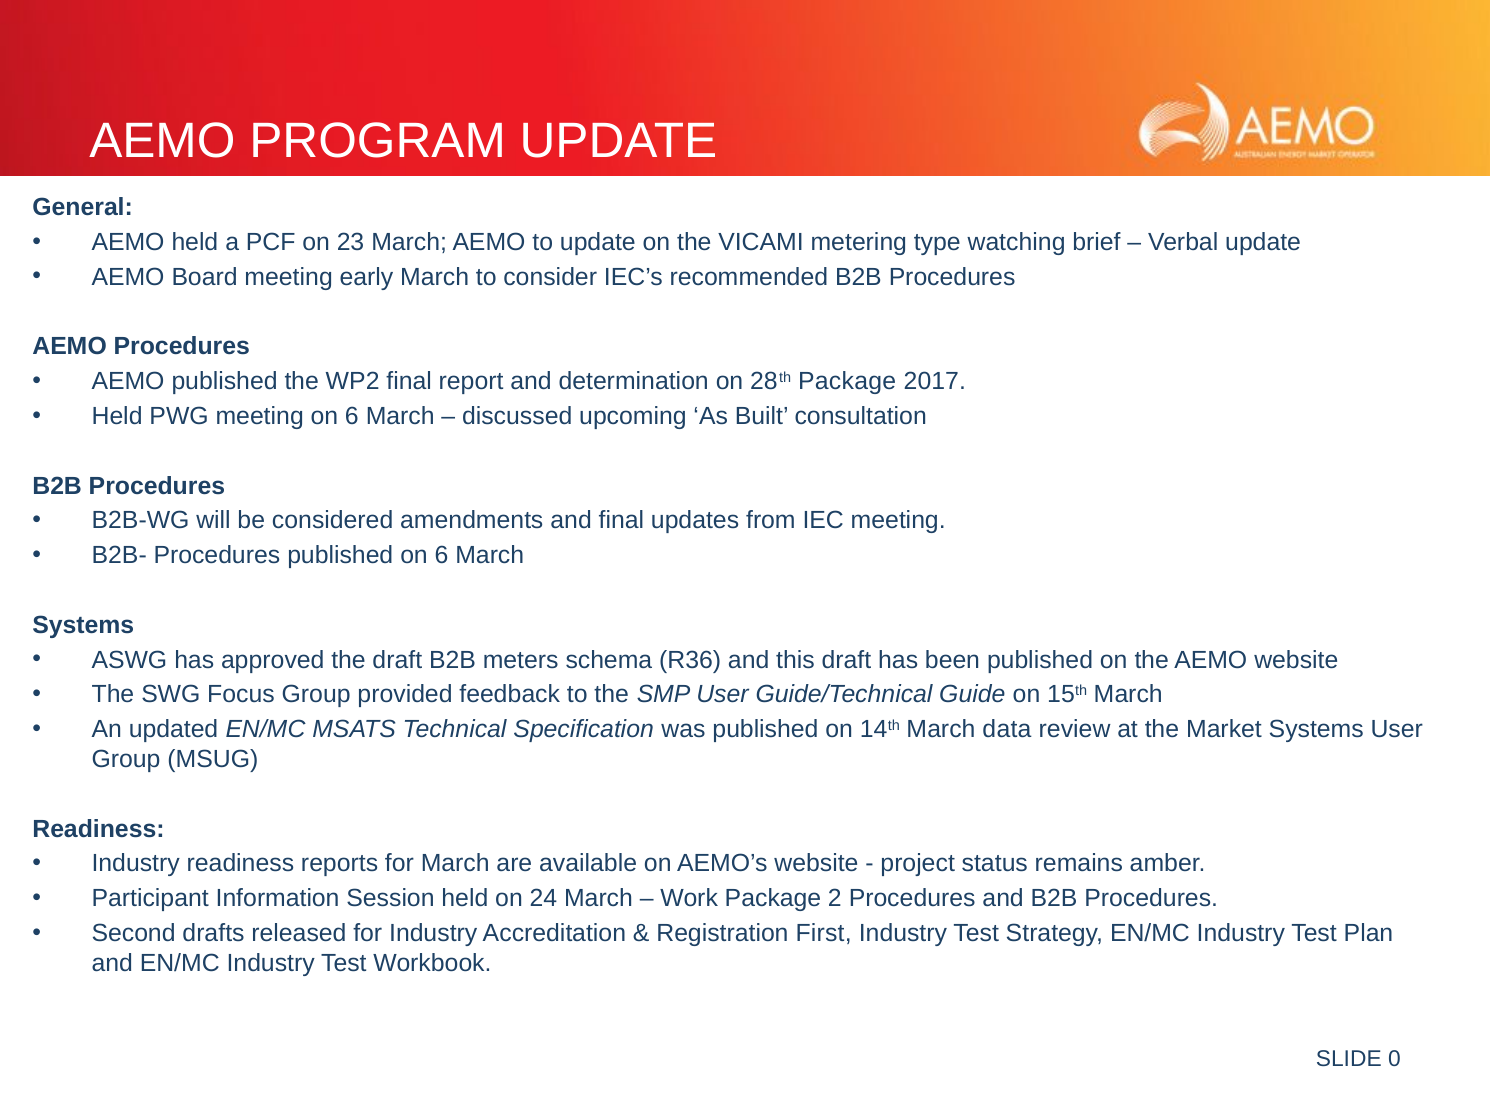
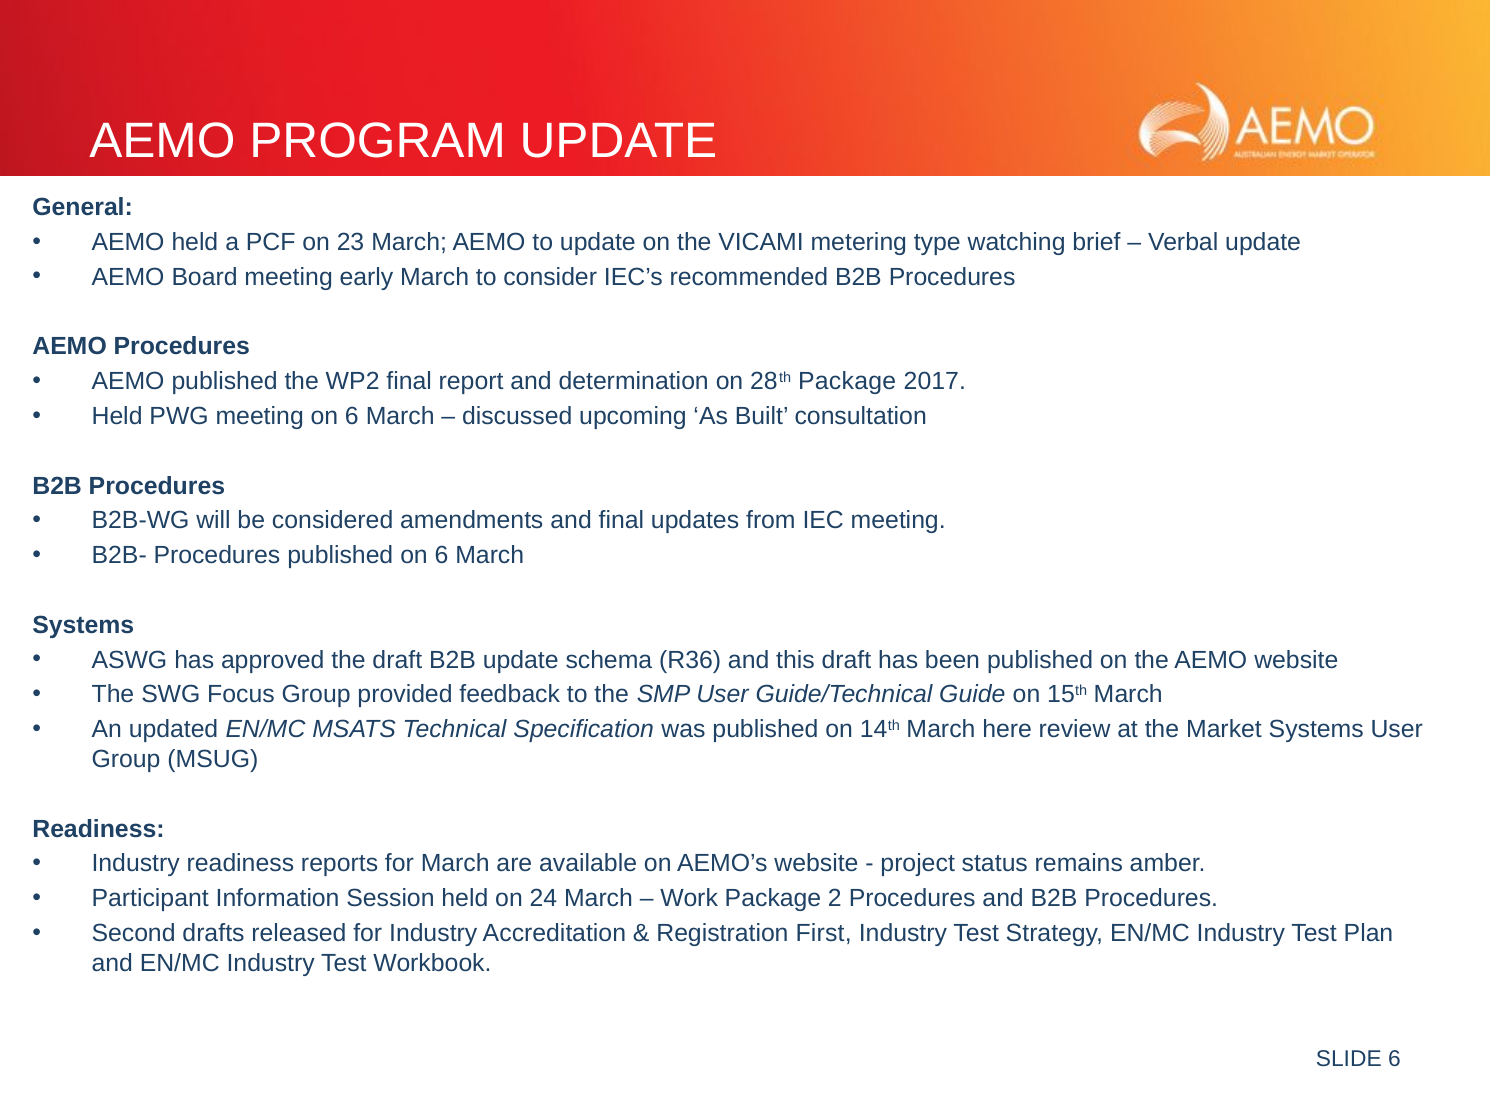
B2B meters: meters -> update
data: data -> here
0 at (1395, 1059): 0 -> 6
